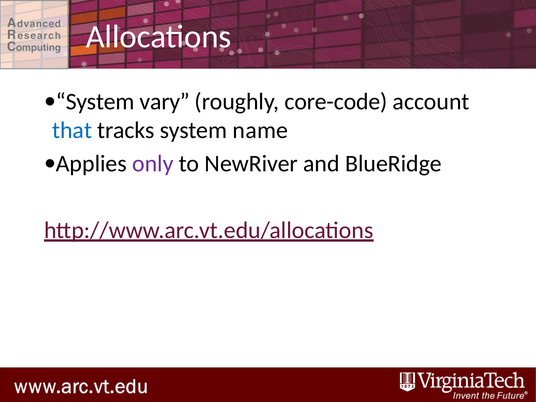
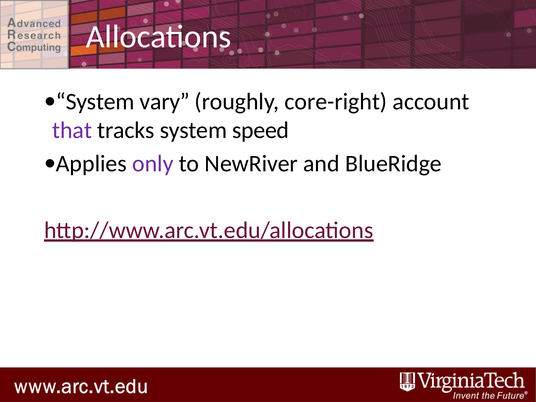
core-code: core-code -> core-right
that colour: blue -> purple
name: name -> speed
